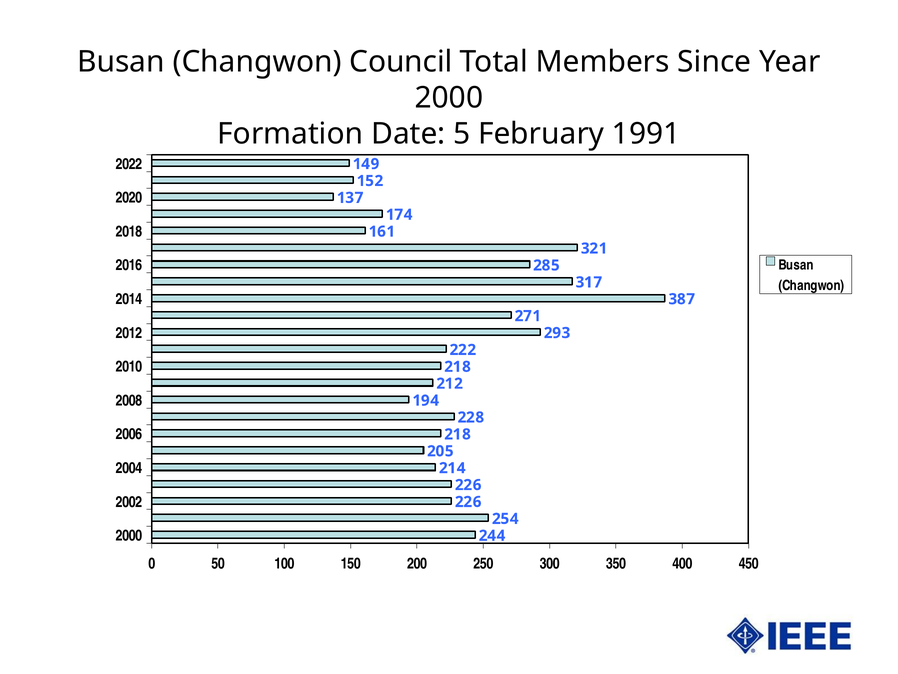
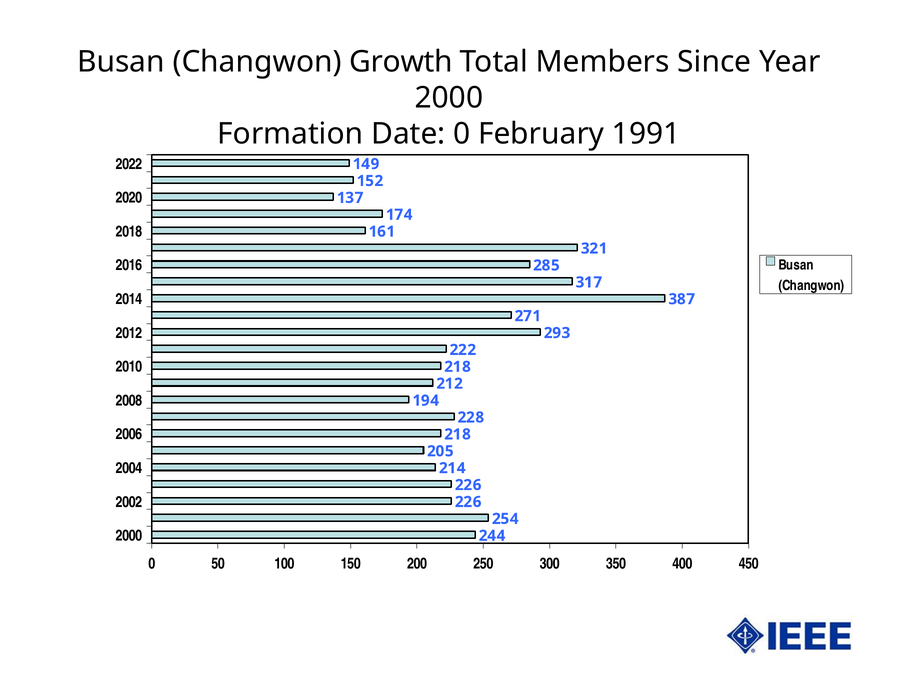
Council: Council -> Growth
Date 5: 5 -> 0
